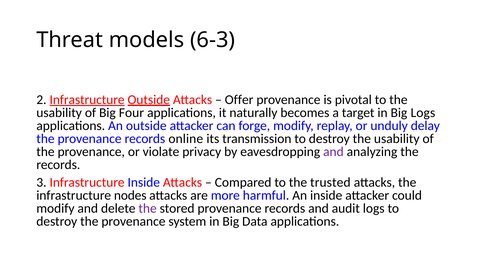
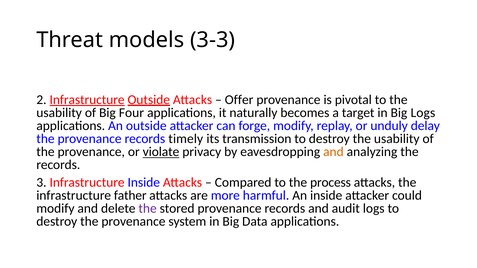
6-3: 6-3 -> 3-3
online: online -> timely
violate underline: none -> present
and at (333, 152) colour: purple -> orange
trusted: trusted -> process
nodes: nodes -> father
